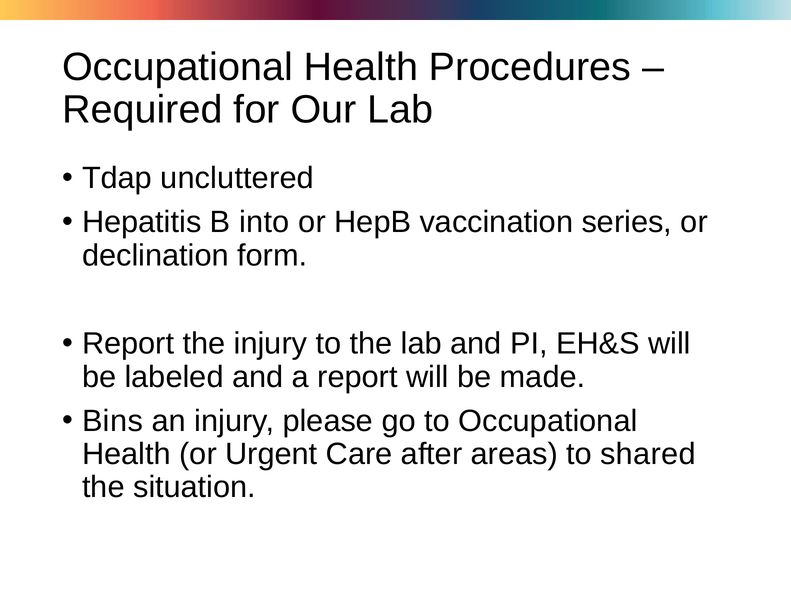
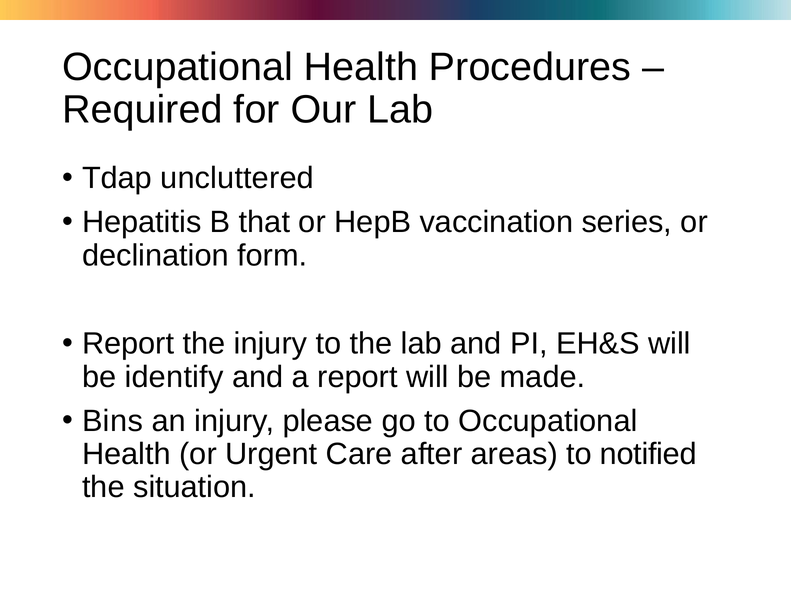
into: into -> that
labeled: labeled -> identify
shared: shared -> notified
